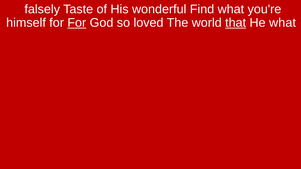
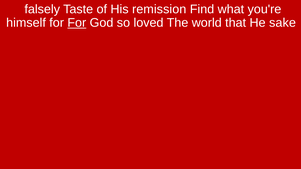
wonderful: wonderful -> remission
that underline: present -> none
He what: what -> sake
